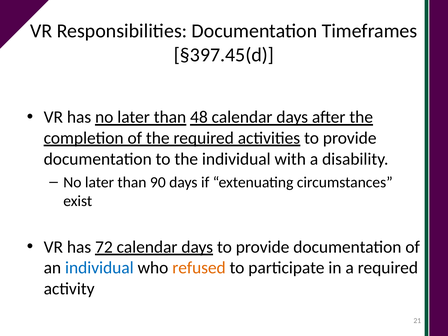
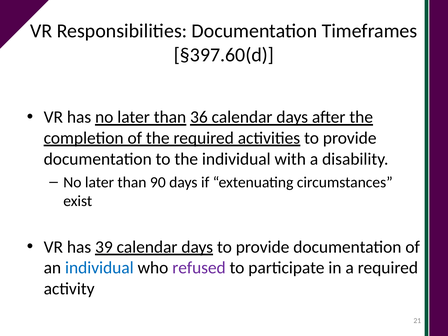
§397.45(d: §397.45(d -> §397.60(d
48: 48 -> 36
72: 72 -> 39
refused colour: orange -> purple
